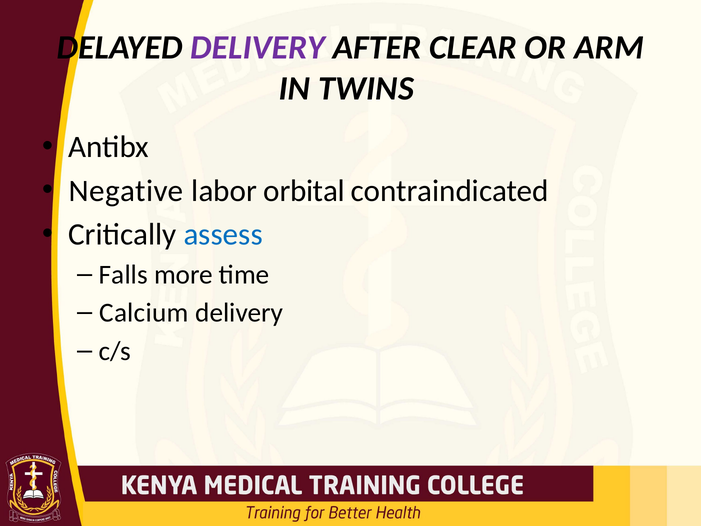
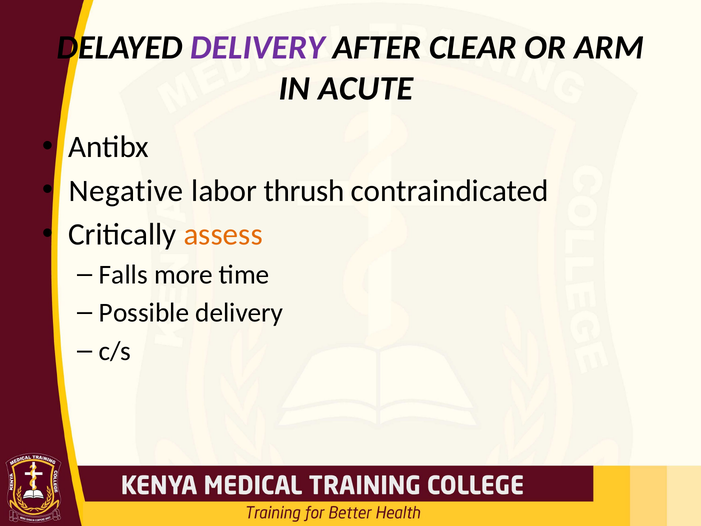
TWINS: TWINS -> ACUTE
orbital: orbital -> thrush
assess colour: blue -> orange
Calcium: Calcium -> Possible
